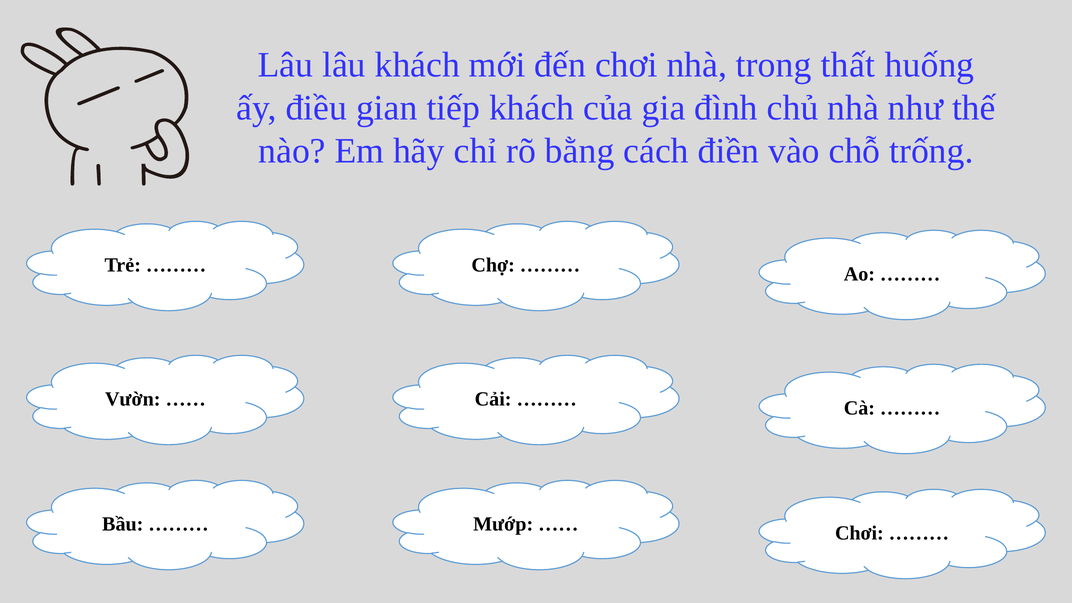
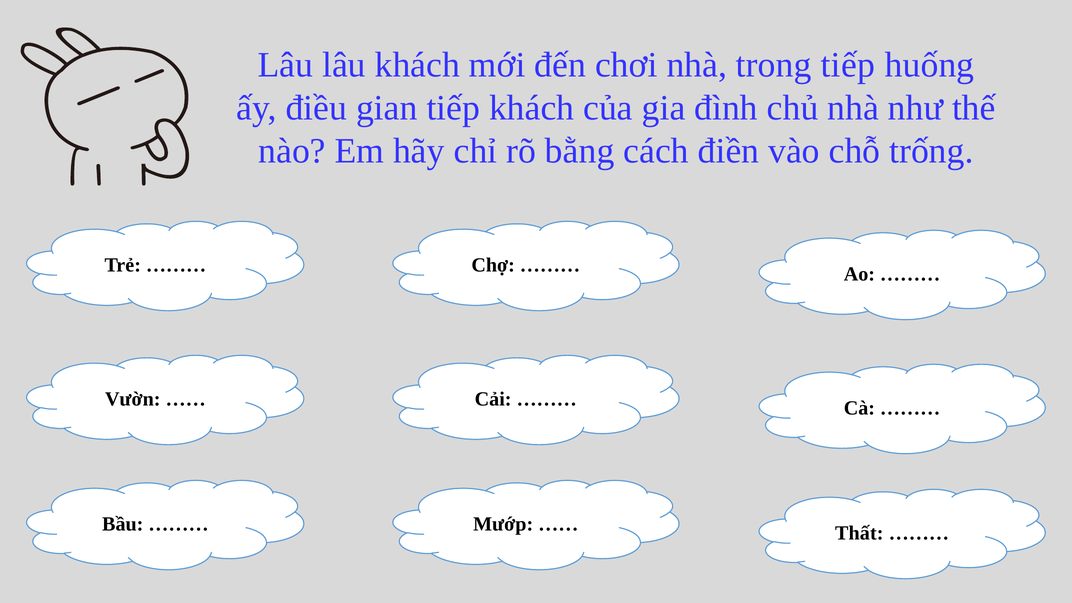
trong thất: thất -> tiếp
Chơi at (859, 533): Chơi -> Thất
